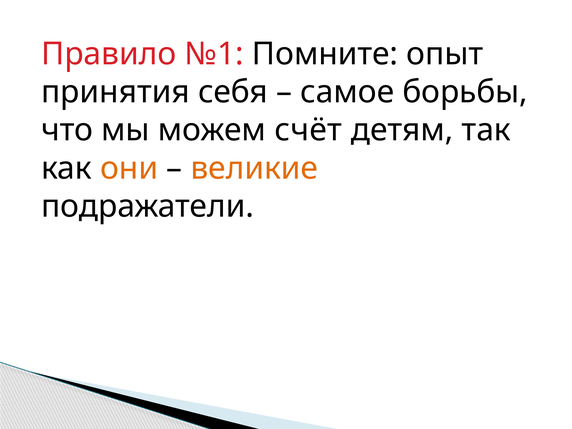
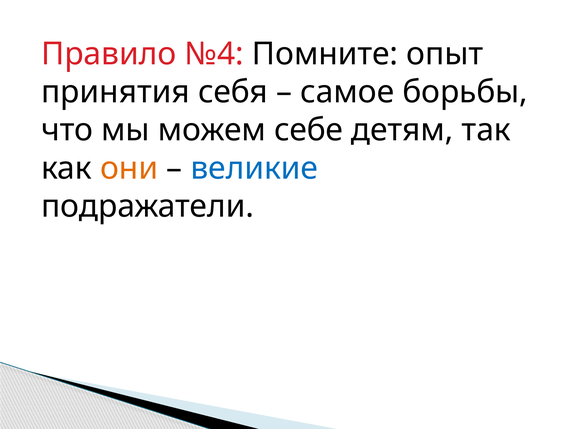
№1: №1 -> №4
счёт: счёт -> себе
великие colour: orange -> blue
